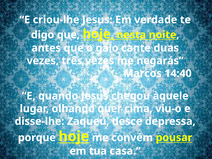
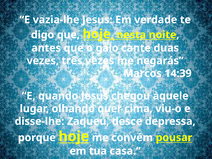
criou-lhe: criou-lhe -> vazia-lhe
14:40: 14:40 -> 14:39
